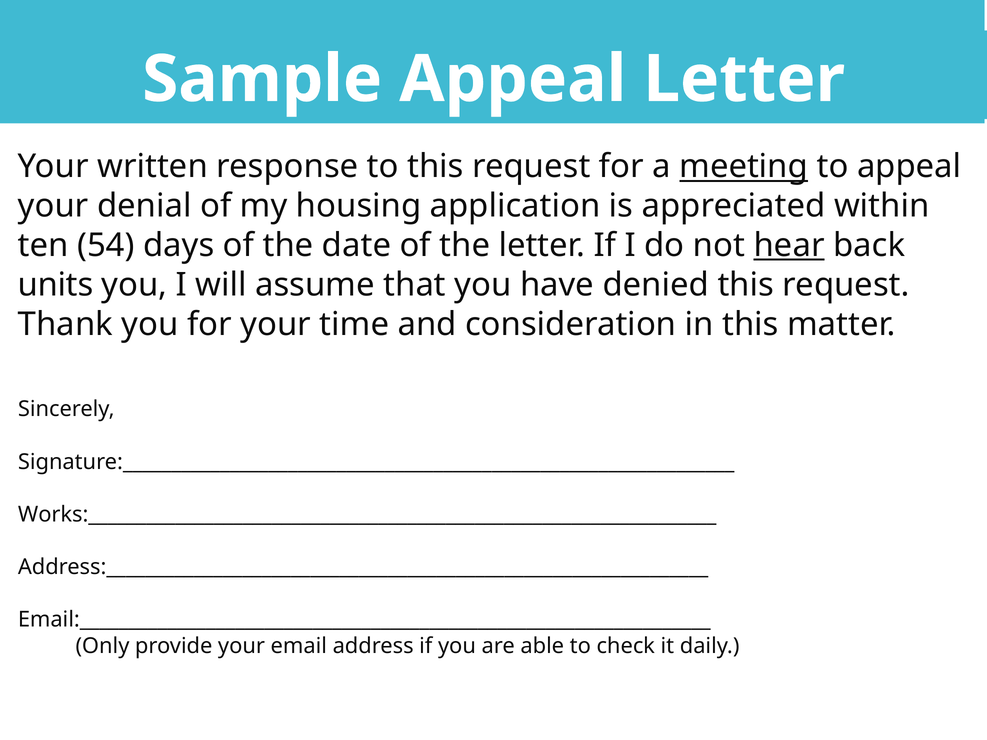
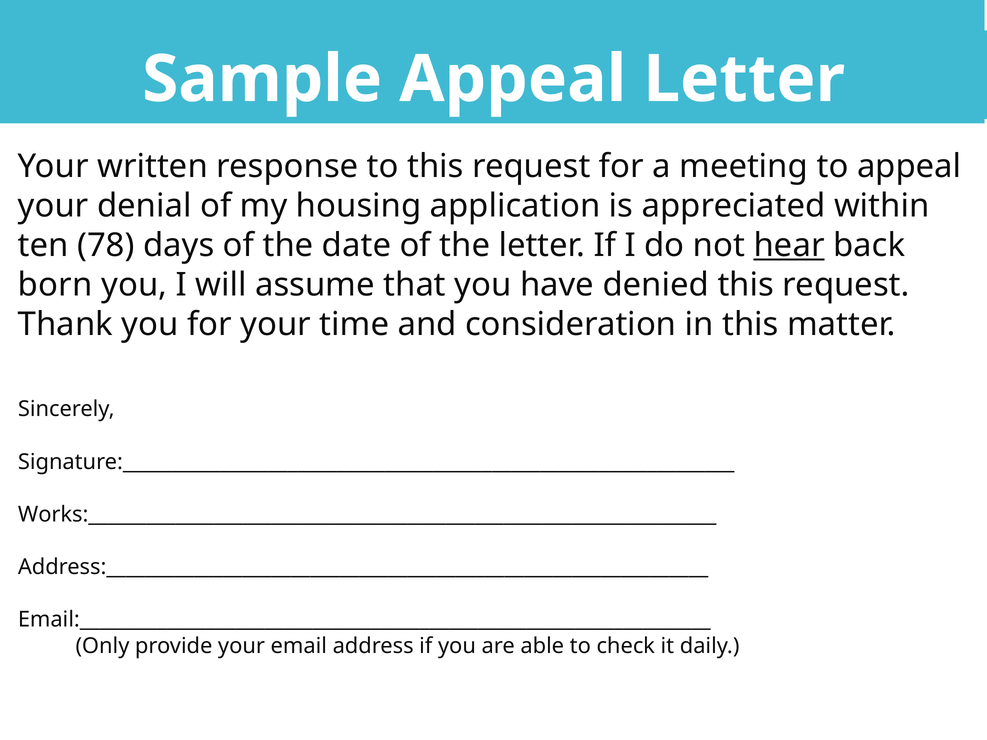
meeting underline: present -> none
54: 54 -> 78
units: units -> born
